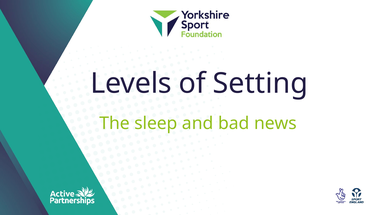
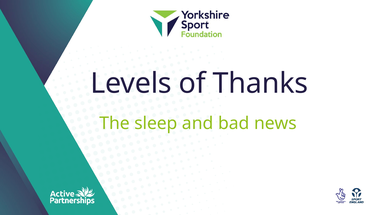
Setting: Setting -> Thanks
